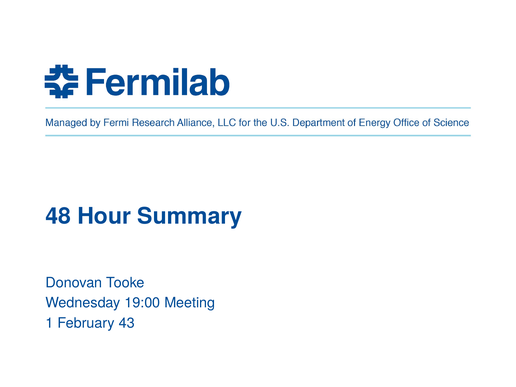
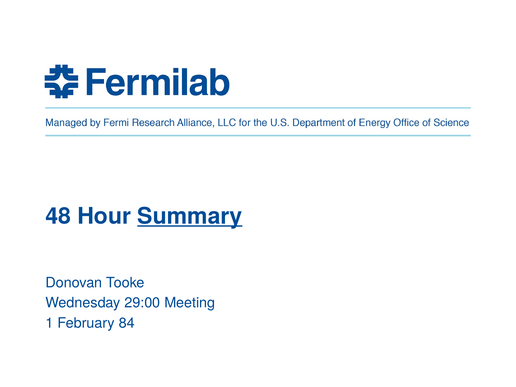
Summary underline: none -> present
19:00: 19:00 -> 29:00
43: 43 -> 84
